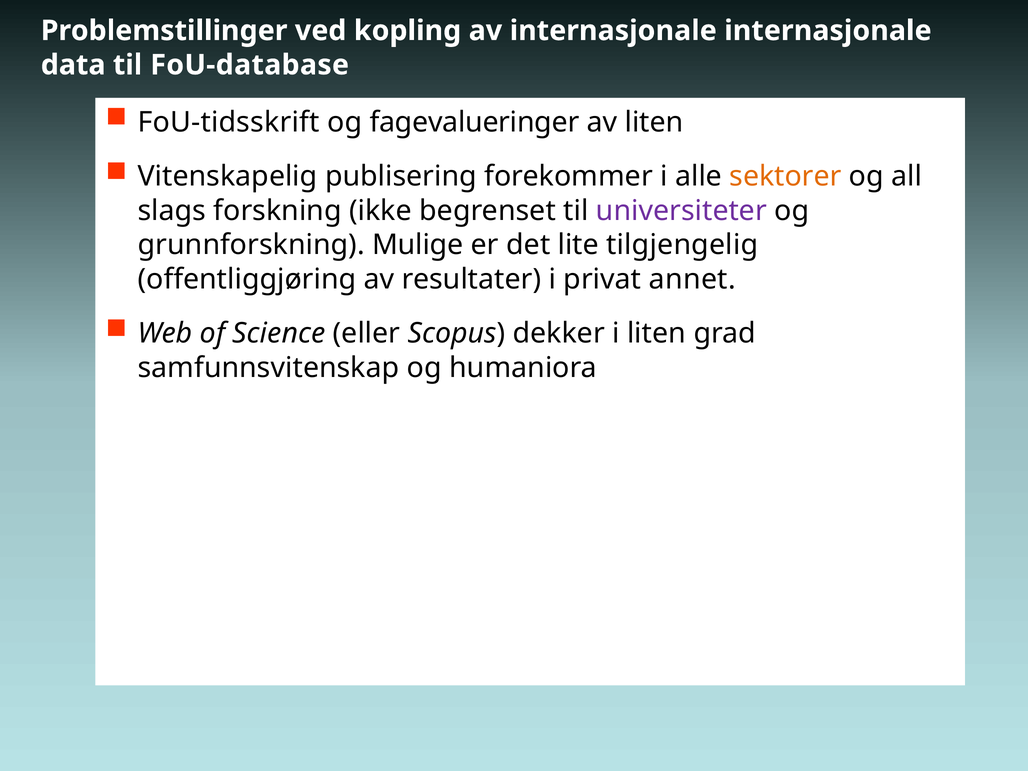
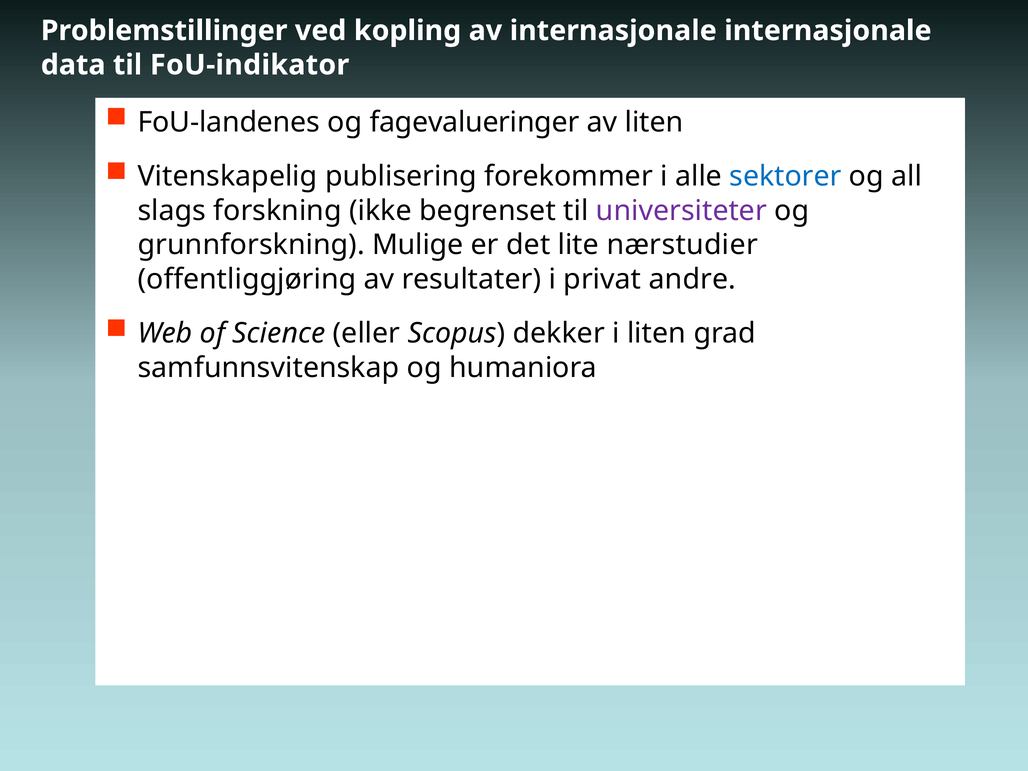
FoU-database: FoU-database -> FoU-indikator
FoU-tidsskrift: FoU-tidsskrift -> FoU-landenes
sektorer colour: orange -> blue
tilgjengelig: tilgjengelig -> nærstudier
annet: annet -> andre
